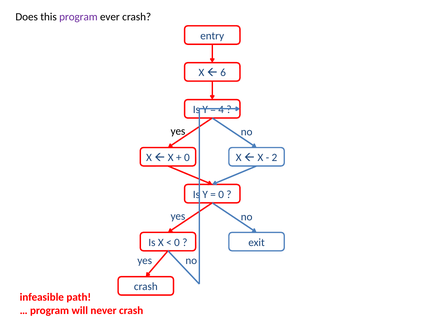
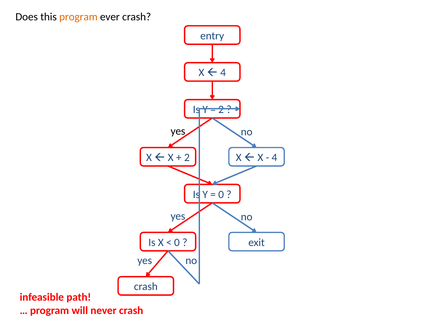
program at (78, 17) colour: purple -> orange
6 at (223, 73): 6 -> 4
4 at (221, 110): 4 -> 2
0 at (187, 158): 0 -> 2
2 at (274, 158): 2 -> 4
